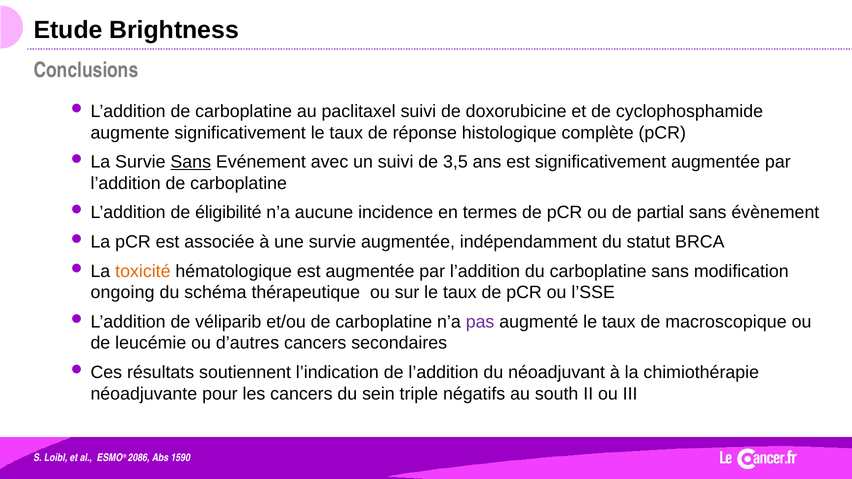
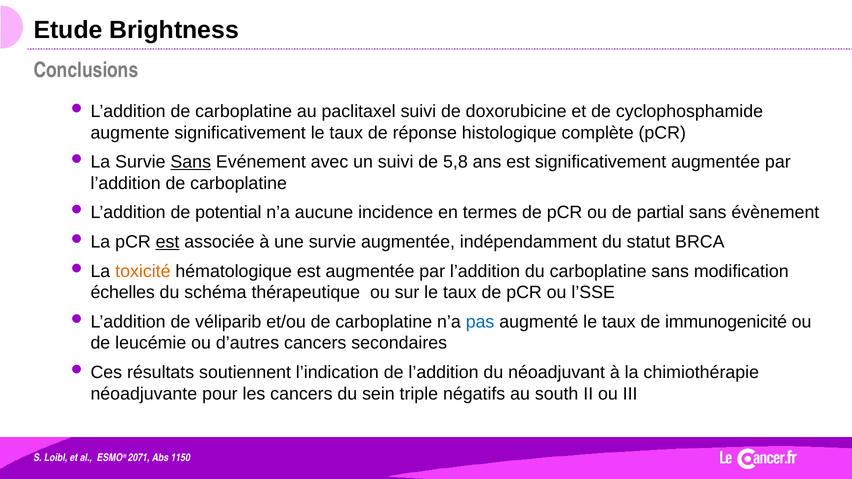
3,5: 3,5 -> 5,8
éligibilité: éligibilité -> potential
est at (168, 242) underline: none -> present
ongoing: ongoing -> échelles
pas colour: purple -> blue
macroscopique: macroscopique -> immunogenicité
2086: 2086 -> 2071
1590: 1590 -> 1150
